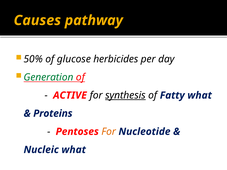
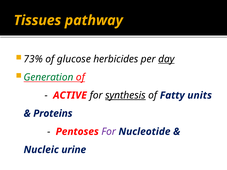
Causes: Causes -> Tissues
50%: 50% -> 73%
day underline: none -> present
Fatty what: what -> units
For at (109, 132) colour: orange -> purple
Nucleic what: what -> urine
